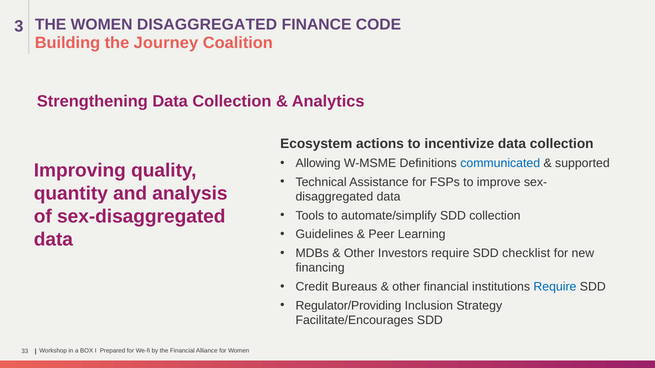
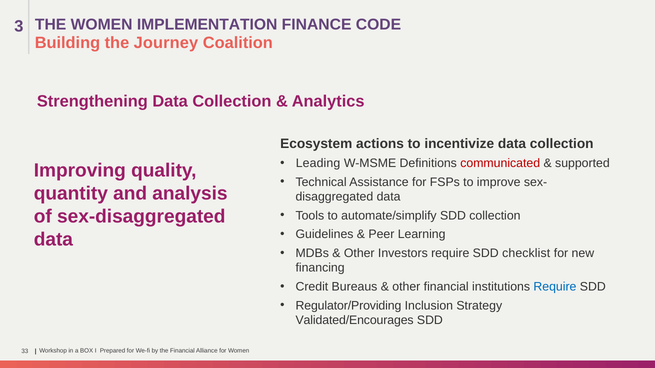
WOMEN DISAGGREGATED: DISAGGREGATED -> IMPLEMENTATION
Allowing: Allowing -> Leading
communicated colour: blue -> red
Facilitate/Encourages: Facilitate/Encourages -> Validated/Encourages
